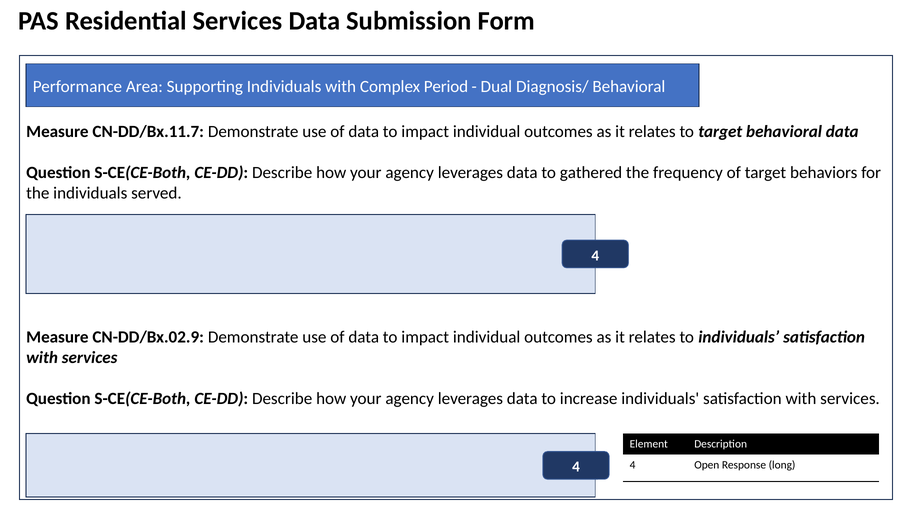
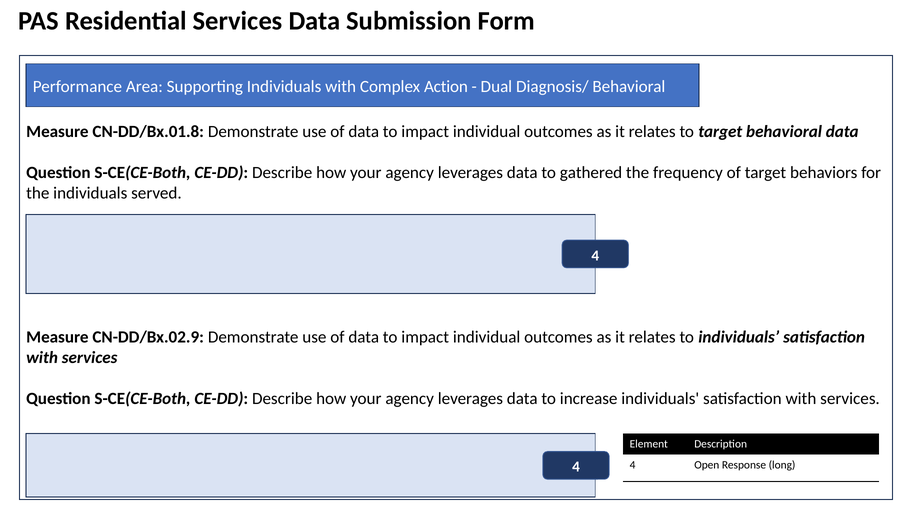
Period: Period -> Action
CN-DD/Bx.11.7: CN-DD/Bx.11.7 -> CN-DD/Bx.01.8
